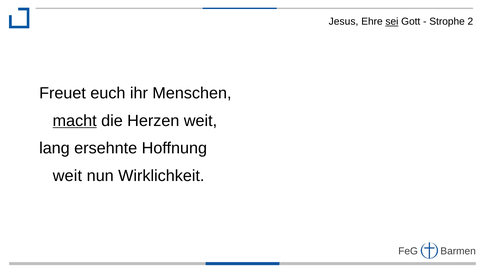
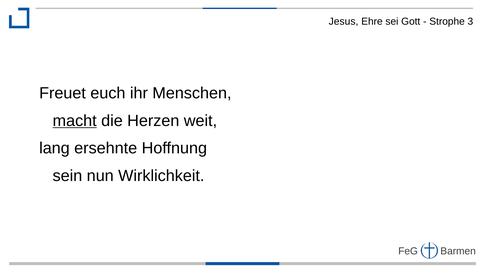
sei underline: present -> none
2: 2 -> 3
weit at (67, 176): weit -> sein
